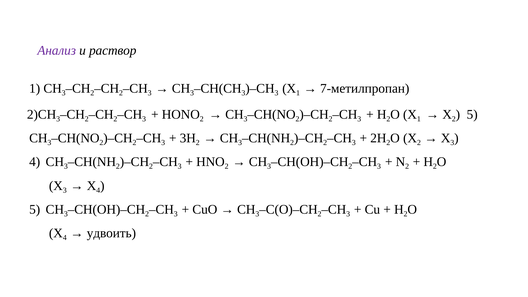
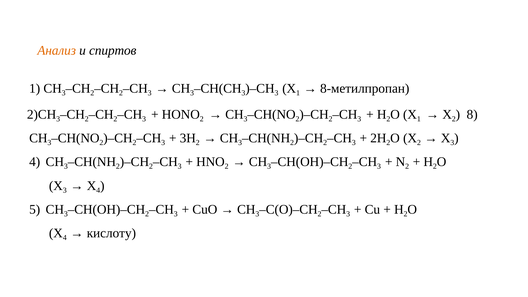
Анализ colour: purple -> orange
раствор: раствор -> спиртов
7-метилпропан: 7-метилпропан -> 8-метилпропан
5 at (472, 114): 5 -> 8
удвоить: удвоить -> кислоту
